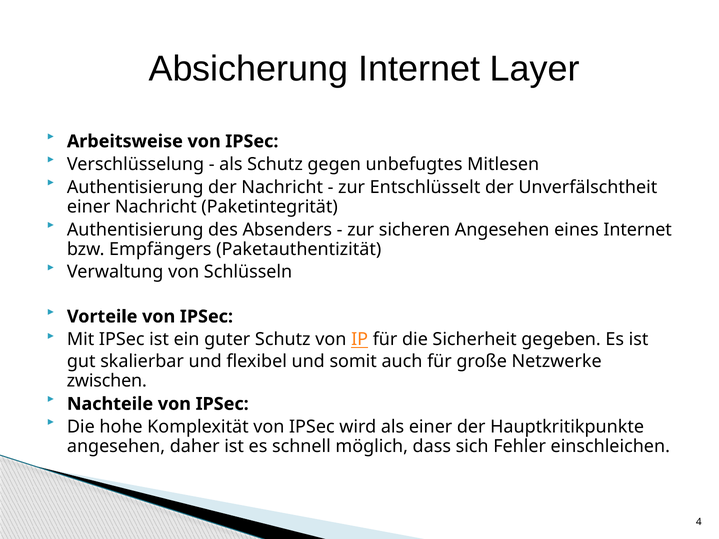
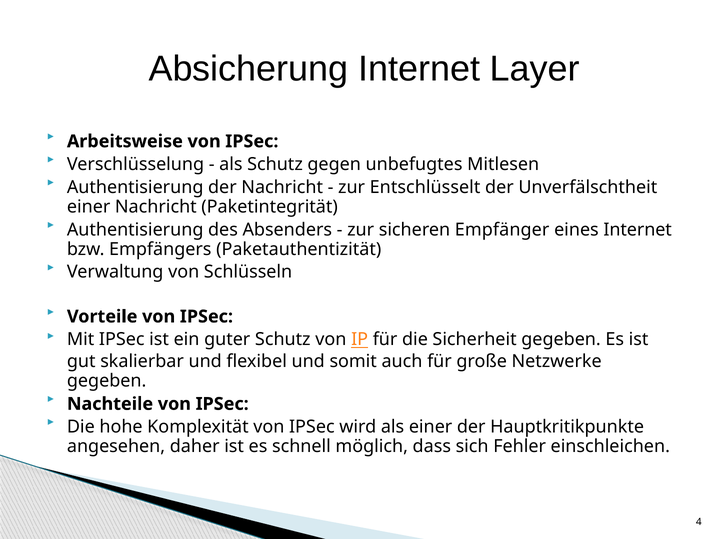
sicheren Angesehen: Angesehen -> Empfänger
zwischen at (107, 381): zwischen -> gegeben
